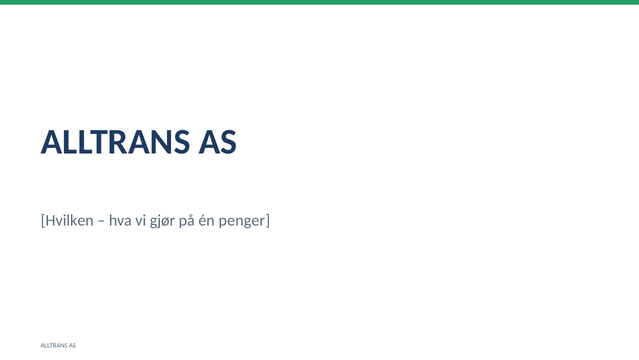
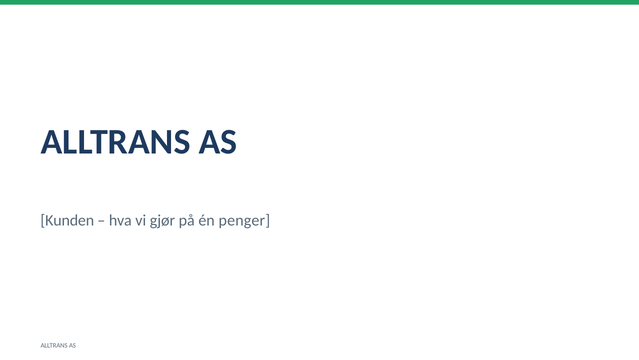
Hvilken: Hvilken -> Kunden
